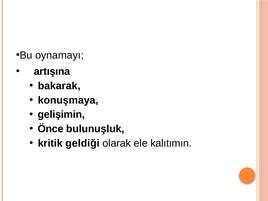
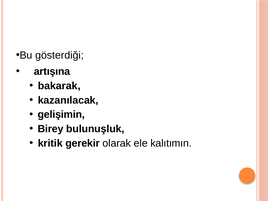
oynamayı: oynamayı -> gösterdiği
konuşmaya: konuşmaya -> kazanılacak
Önce: Önce -> Birey
geldiği: geldiği -> gerekir
